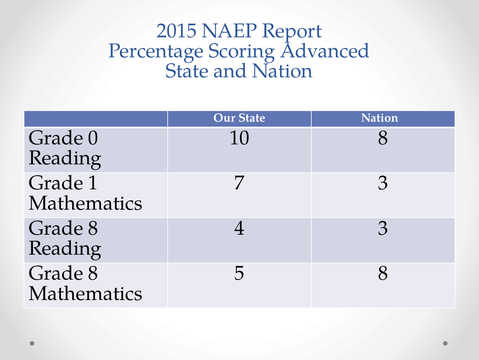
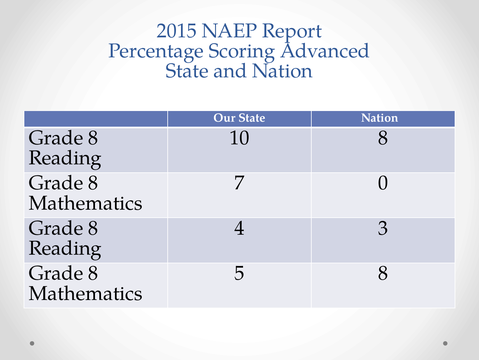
0 at (93, 138): 0 -> 8
1 at (93, 183): 1 -> 8
7 3: 3 -> 0
